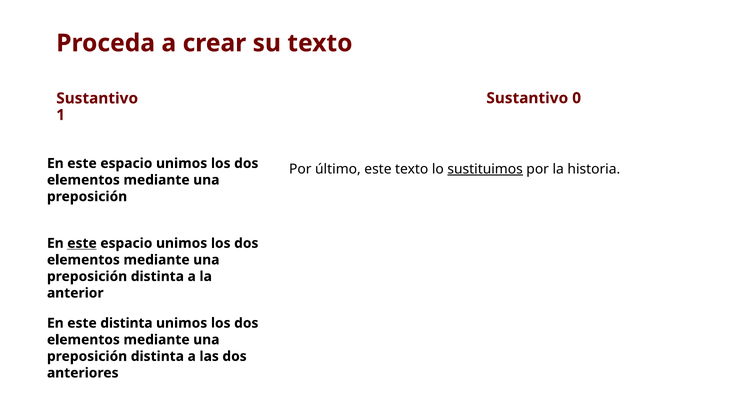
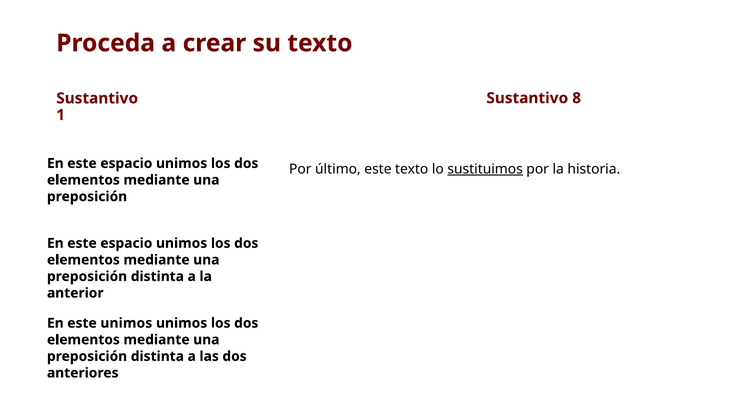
0: 0 -> 8
este at (82, 243) underline: present -> none
este distinta: distinta -> unimos
